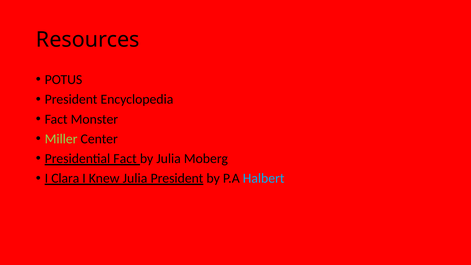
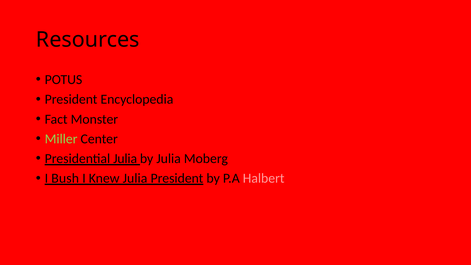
Presidential Fact: Fact -> Julia
Clara: Clara -> Bush
Halbert colour: light blue -> pink
